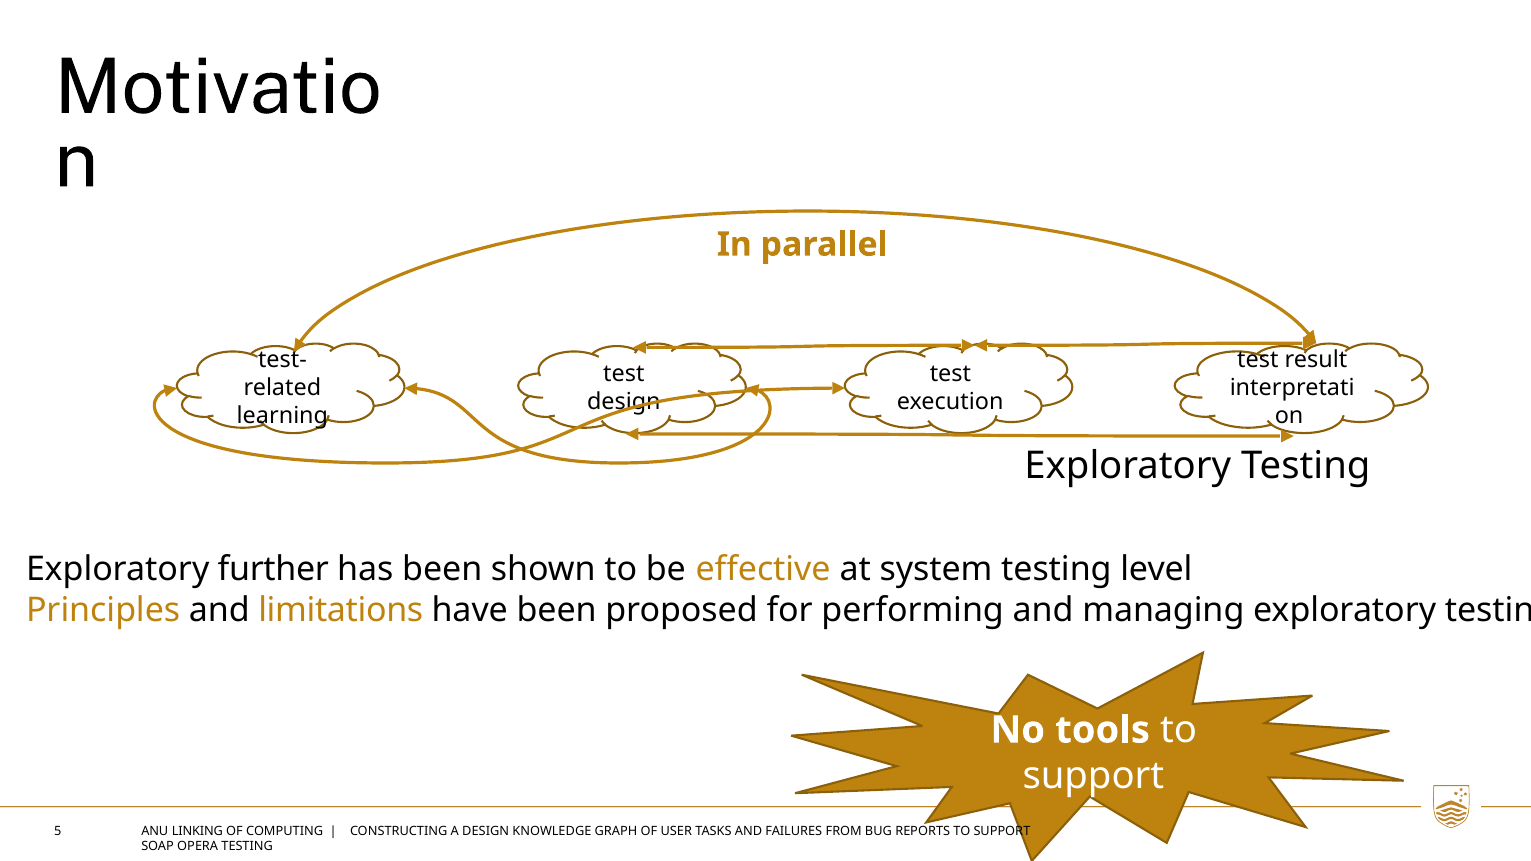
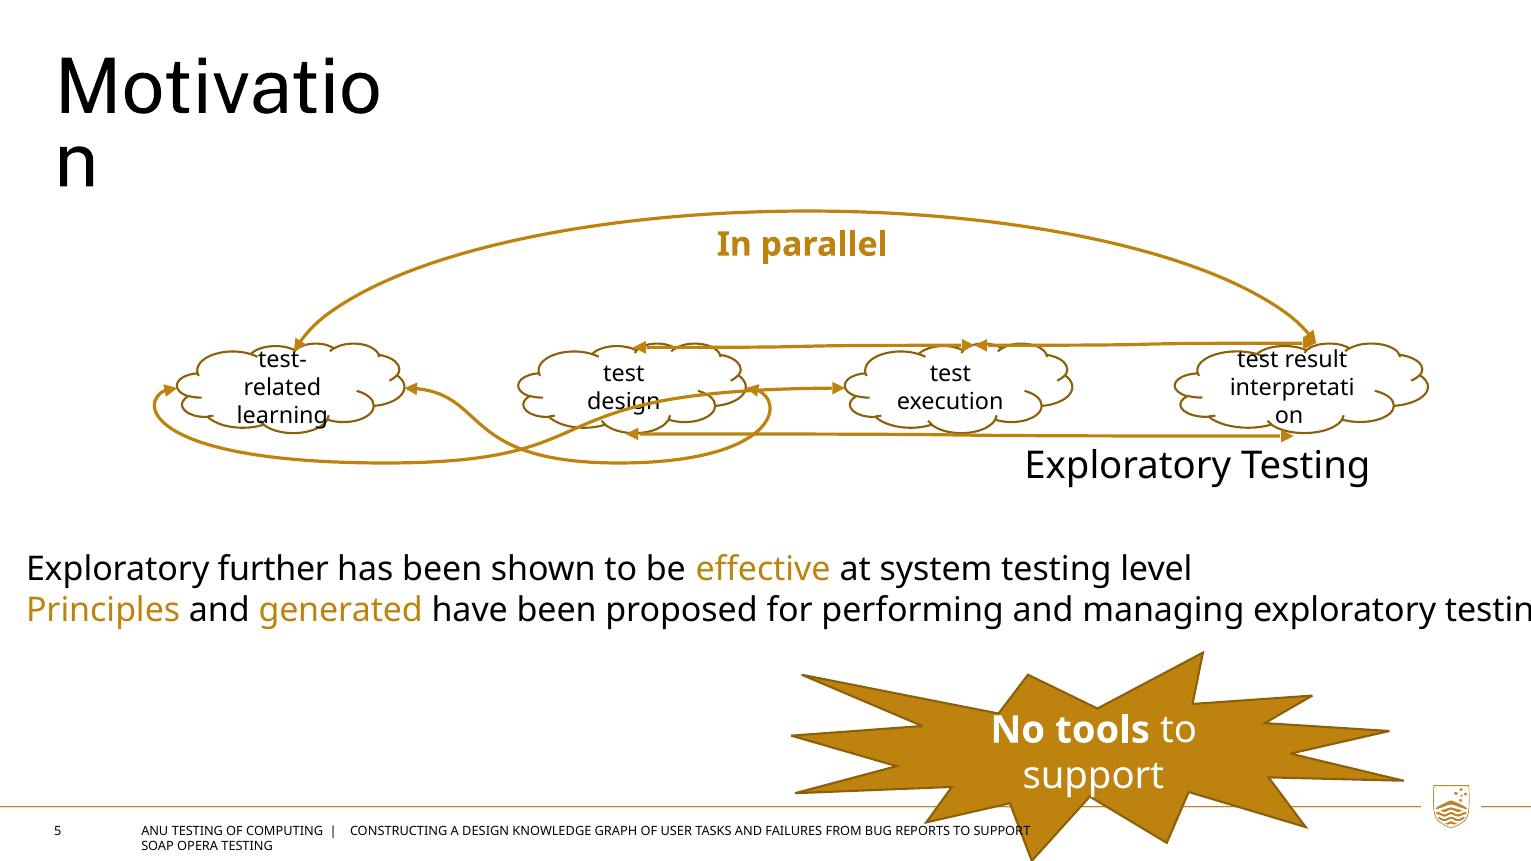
limitations: limitations -> generated
ANU LINKING: LINKING -> TESTING
